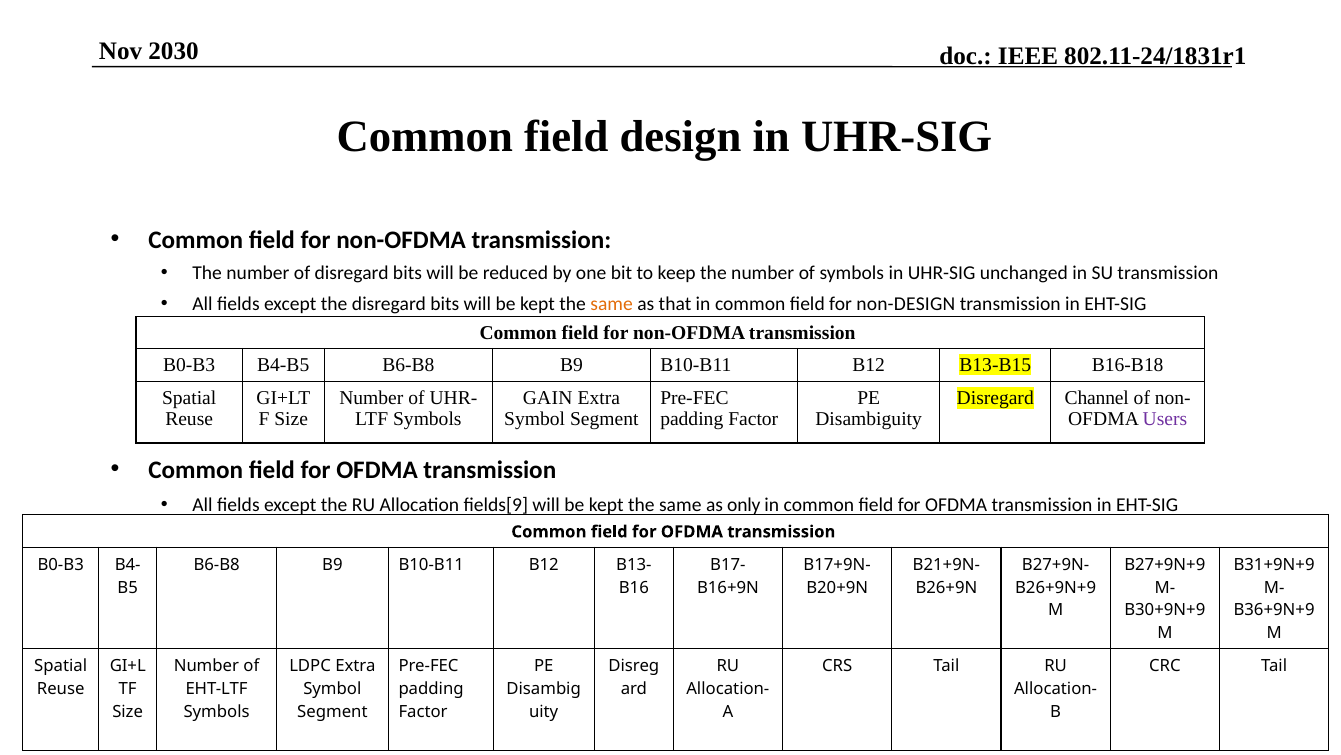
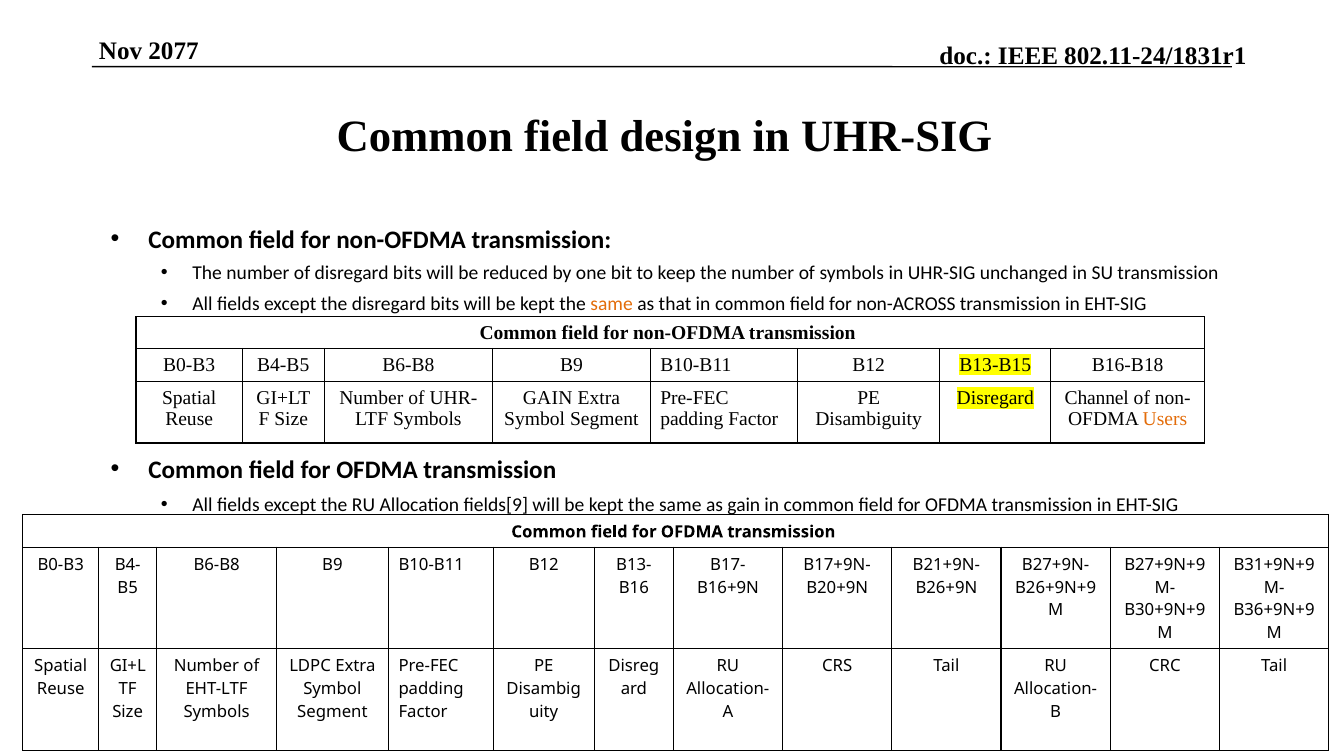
2030: 2030 -> 2077
non-DESIGN: non-DESIGN -> non-ACROSS
Users colour: purple -> orange
as only: only -> gain
